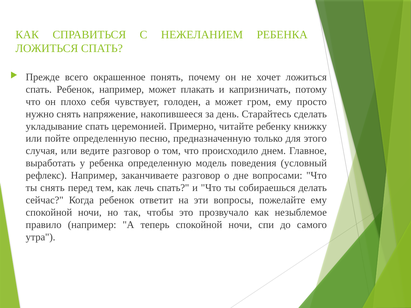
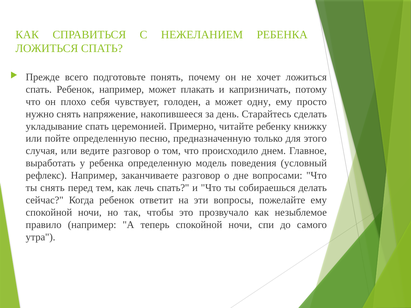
окрашенное: окрашенное -> подготовьте
гром: гром -> одну
